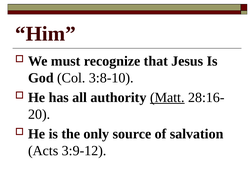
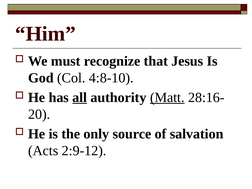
3:8-10: 3:8-10 -> 4:8-10
all underline: none -> present
3:9-12: 3:9-12 -> 2:9-12
